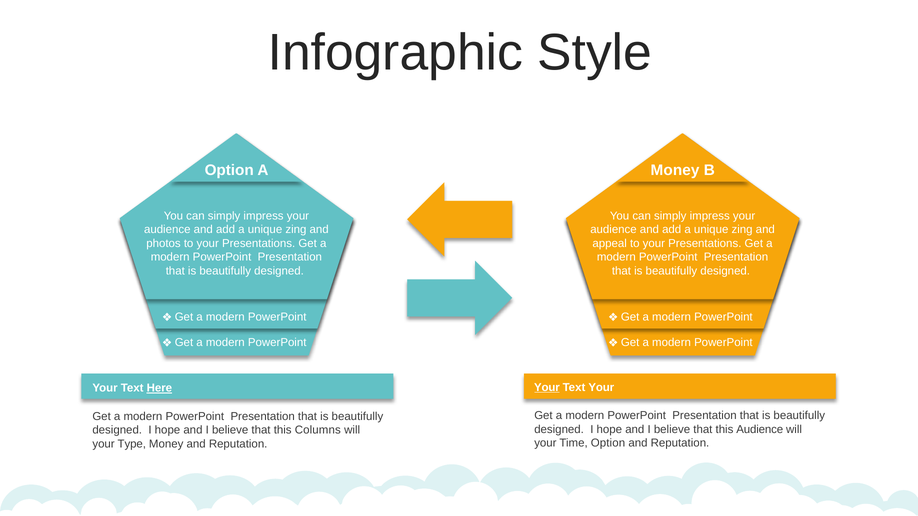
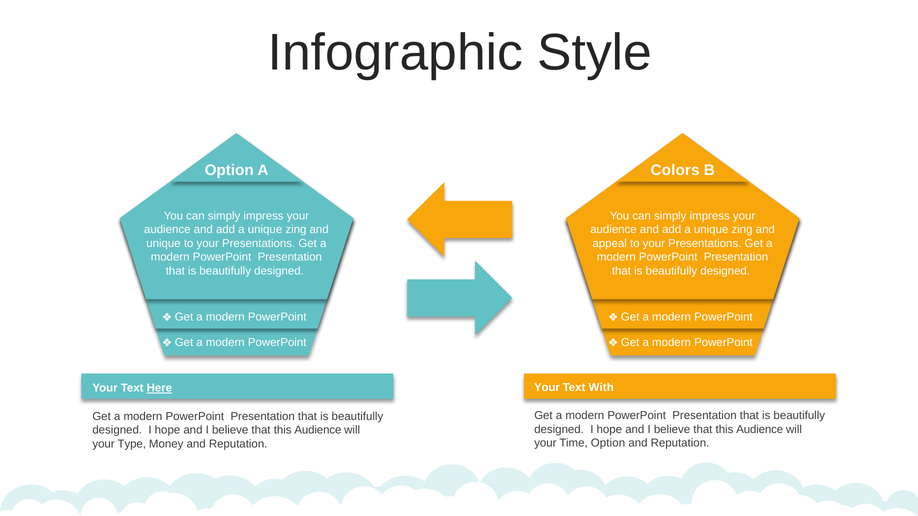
Money at (675, 170): Money -> Colors
photos at (164, 244): photos -> unique
Your at (547, 388) underline: present -> none
Text Your: Your -> With
Columns at (318, 430): Columns -> Audience
